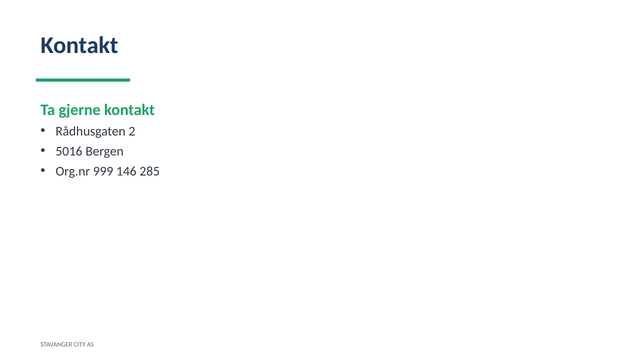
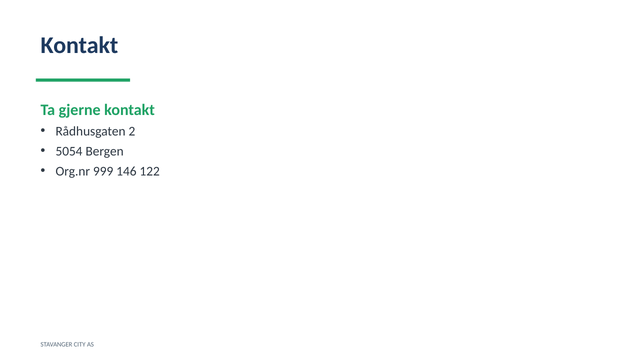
5016: 5016 -> 5054
285: 285 -> 122
